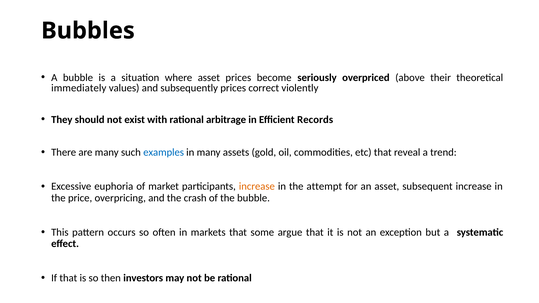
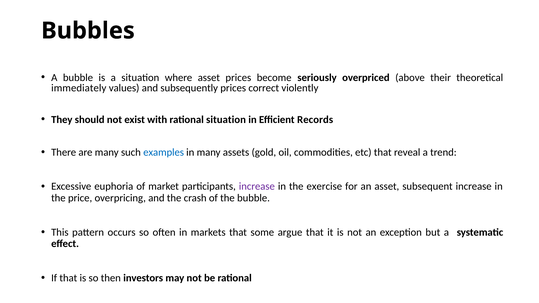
rational arbitrage: arbitrage -> situation
increase at (257, 187) colour: orange -> purple
attempt: attempt -> exercise
